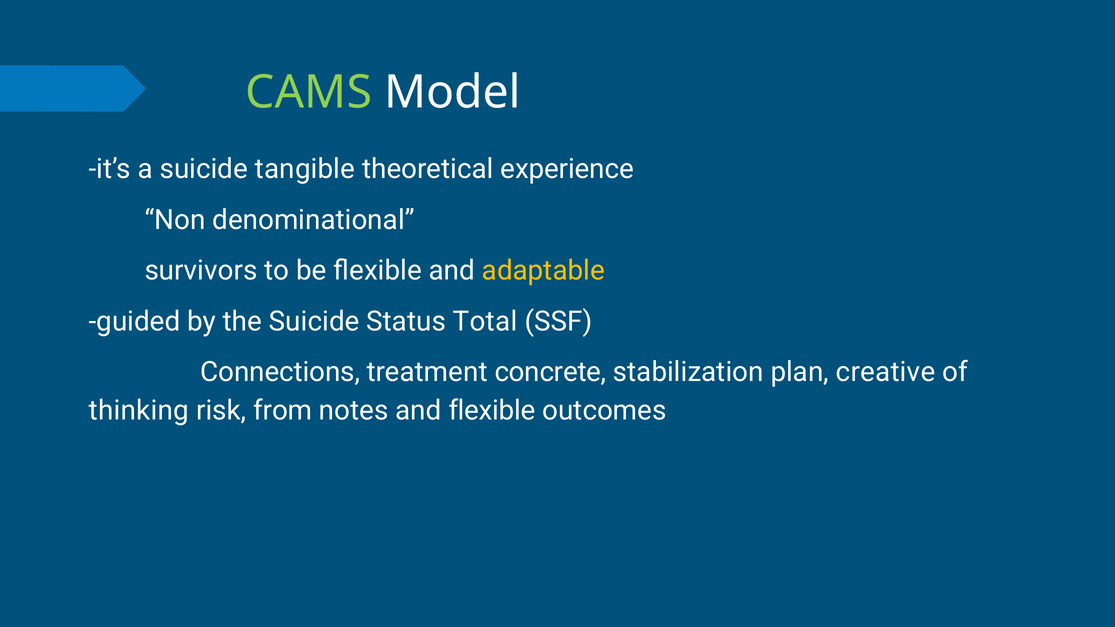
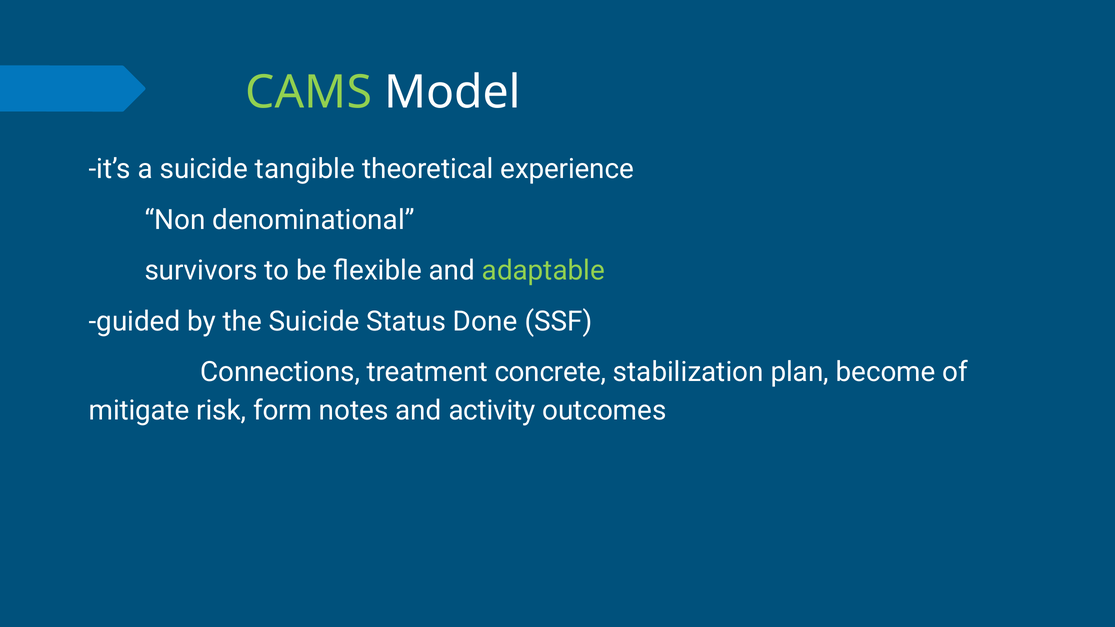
adaptable colour: yellow -> light green
Total: Total -> Done
creative: creative -> become
thinking: thinking -> mitigate
from: from -> form
and flexible: flexible -> activity
